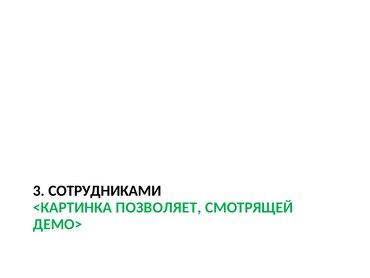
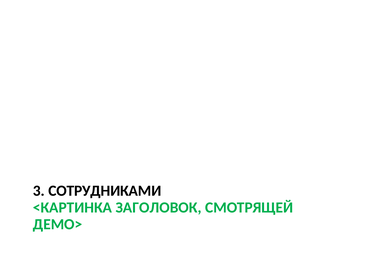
ПОЗВОЛЯЕТ: ПОЗВОЛЯЕТ -> ЗАГОЛОВОК
